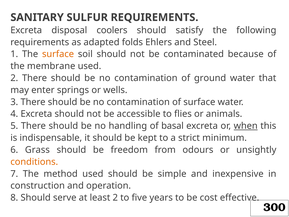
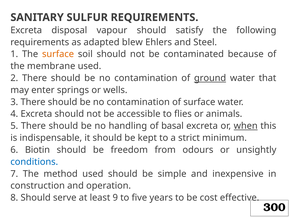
coolers: coolers -> vapour
folds: folds -> blew
ground underline: none -> present
Grass: Grass -> Biotin
conditions colour: orange -> blue
least 2: 2 -> 9
